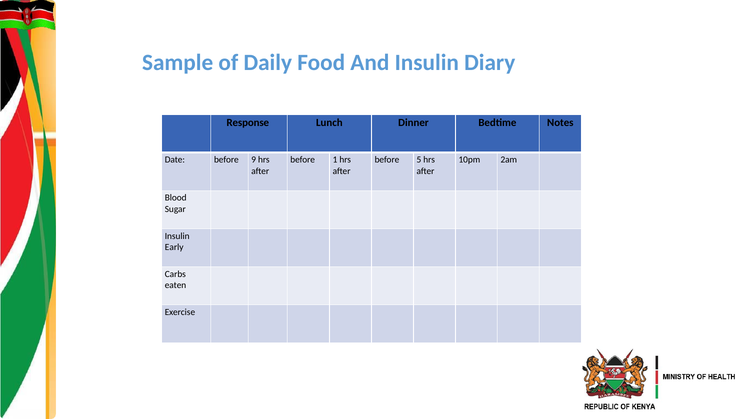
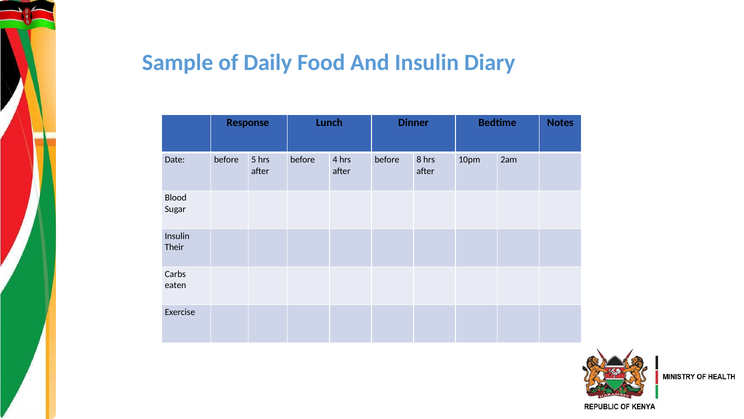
9: 9 -> 5
1: 1 -> 4
5: 5 -> 8
Early: Early -> Their
